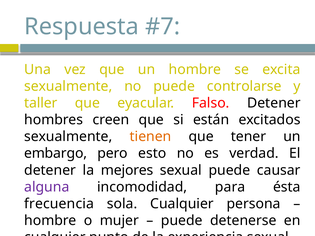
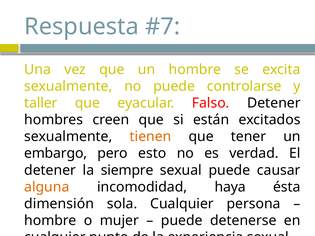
mejores: mejores -> siempre
alguna colour: purple -> orange
para: para -> haya
frecuencia: frecuencia -> dimensión
